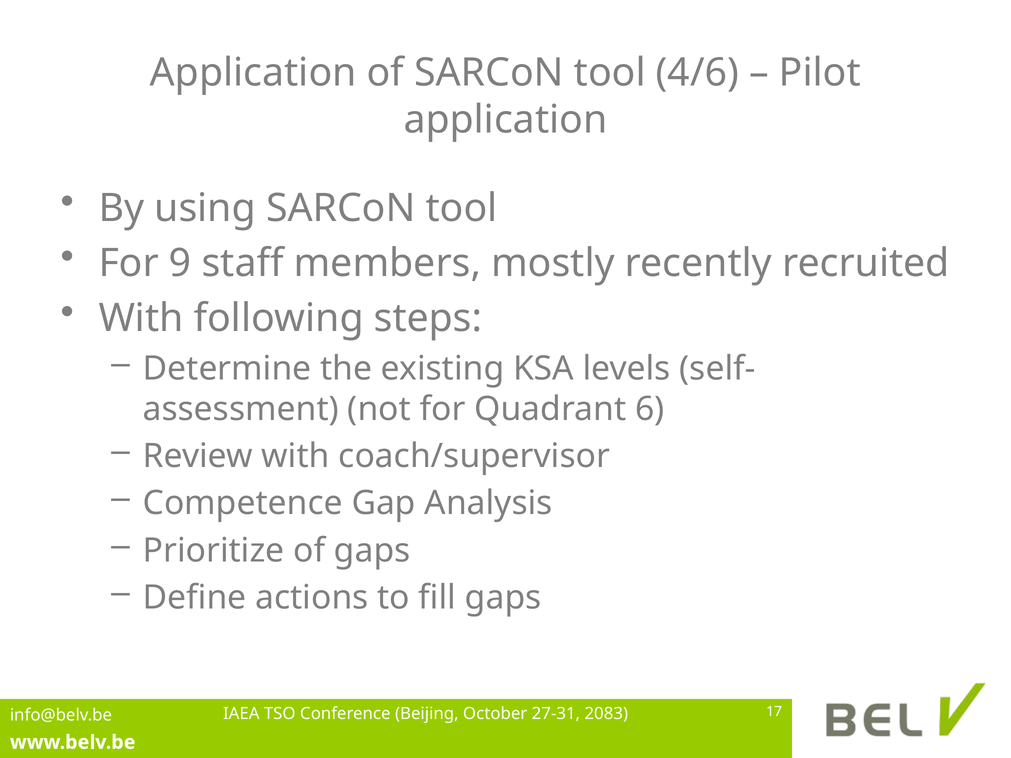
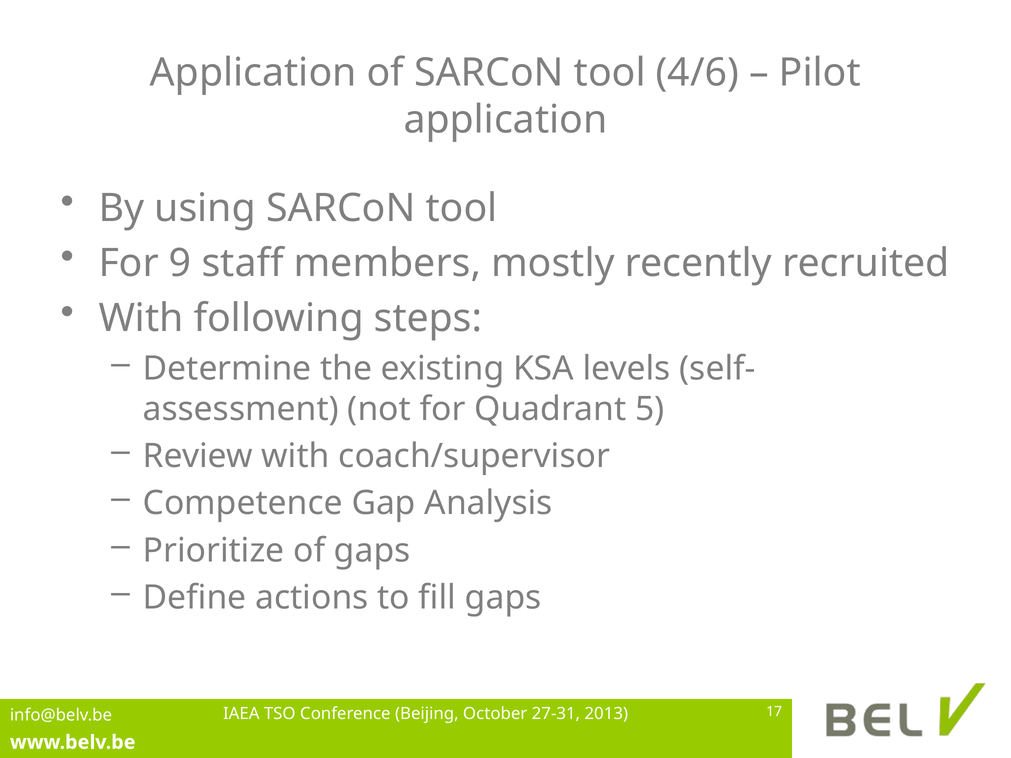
6: 6 -> 5
2083: 2083 -> 2013
